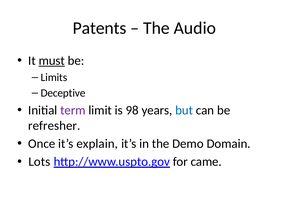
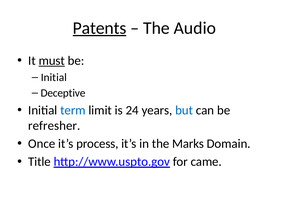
Patents underline: none -> present
Limits at (54, 77): Limits -> Initial
term colour: purple -> blue
98: 98 -> 24
explain: explain -> process
Demo: Demo -> Marks
Lots: Lots -> Title
